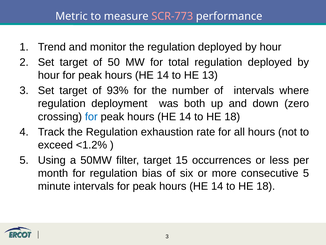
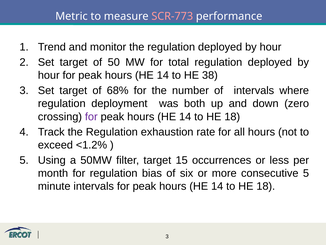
13: 13 -> 38
93%: 93% -> 68%
for at (91, 116) colour: blue -> purple
